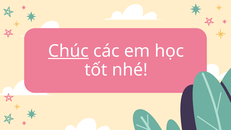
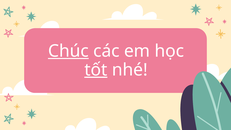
tốt underline: none -> present
